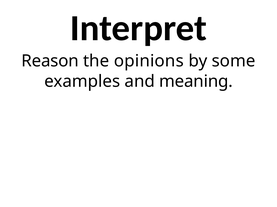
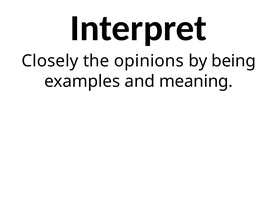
Reason: Reason -> Closely
some: some -> being
